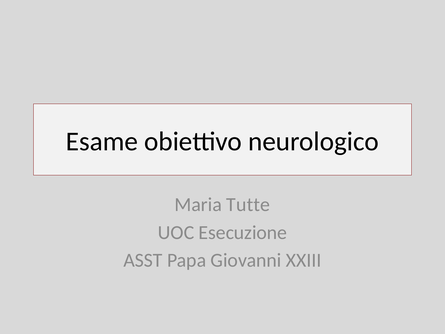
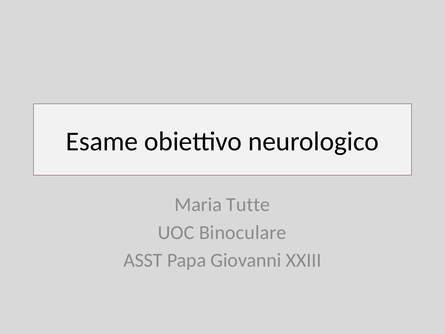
Esecuzione: Esecuzione -> Binoculare
